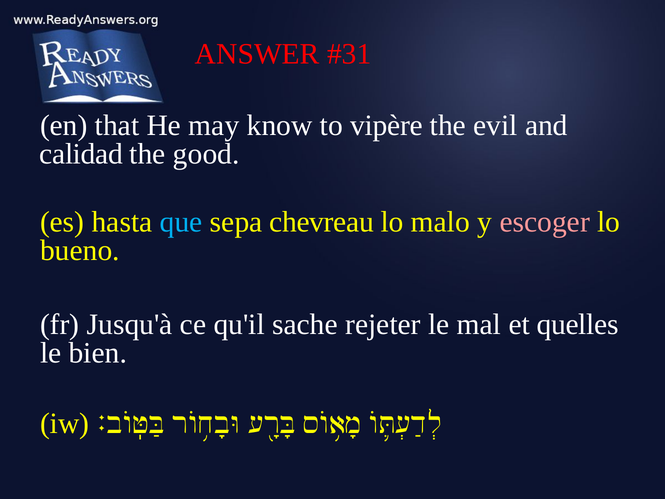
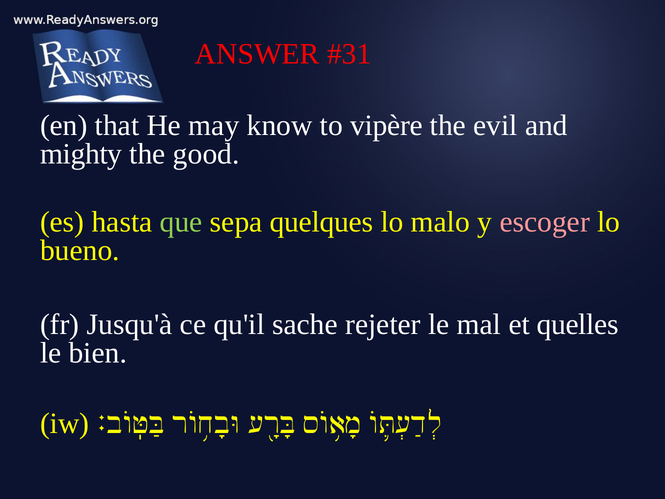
calidad: calidad -> mighty
que colour: light blue -> light green
chevreau: chevreau -> quelques
